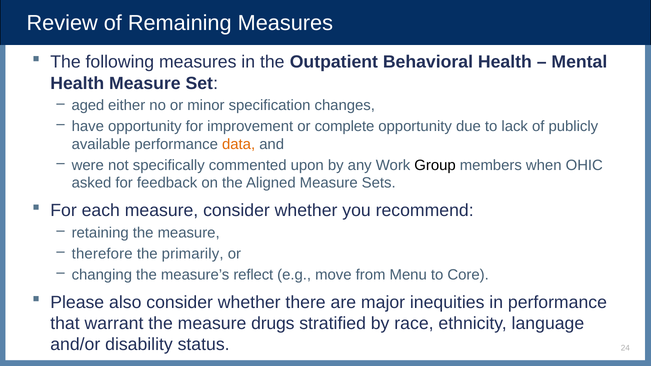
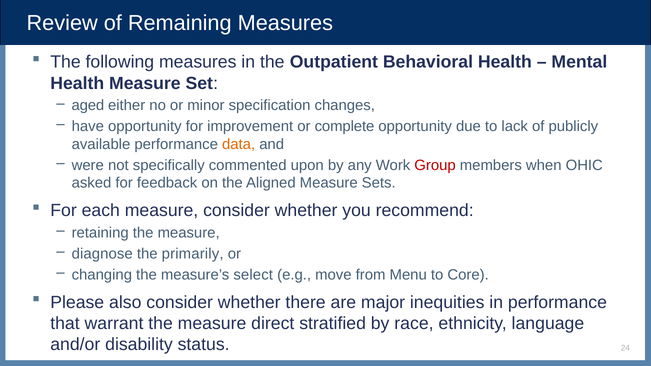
Group colour: black -> red
therefore: therefore -> diagnose
reflect: reflect -> select
drugs: drugs -> direct
